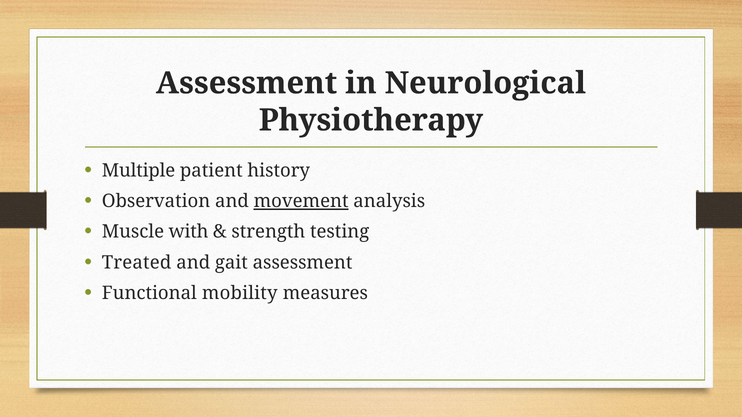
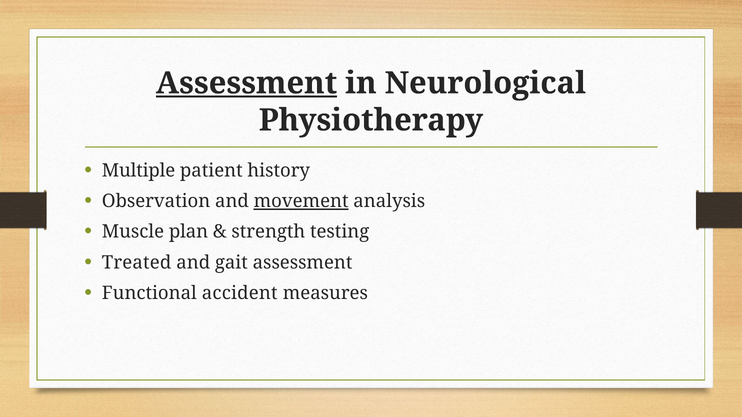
Assessment at (246, 83) underline: none -> present
with: with -> plan
mobility: mobility -> accident
